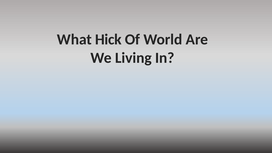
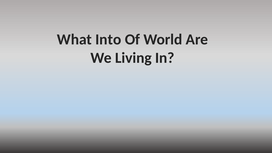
Hick: Hick -> Into
